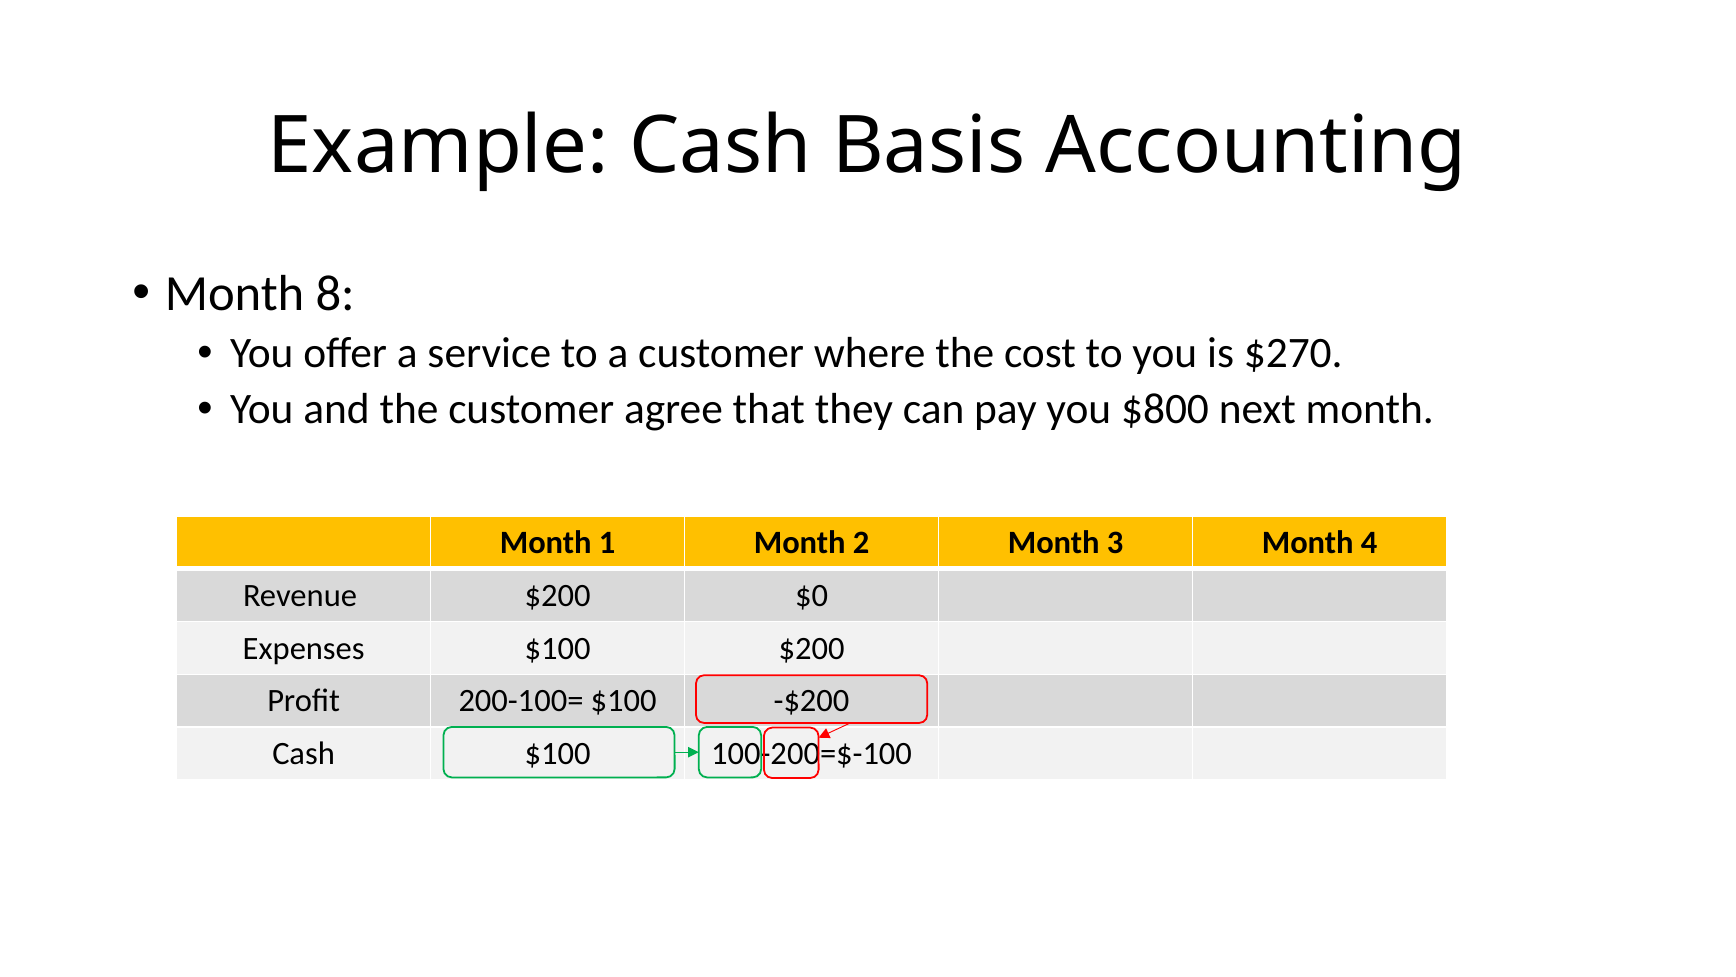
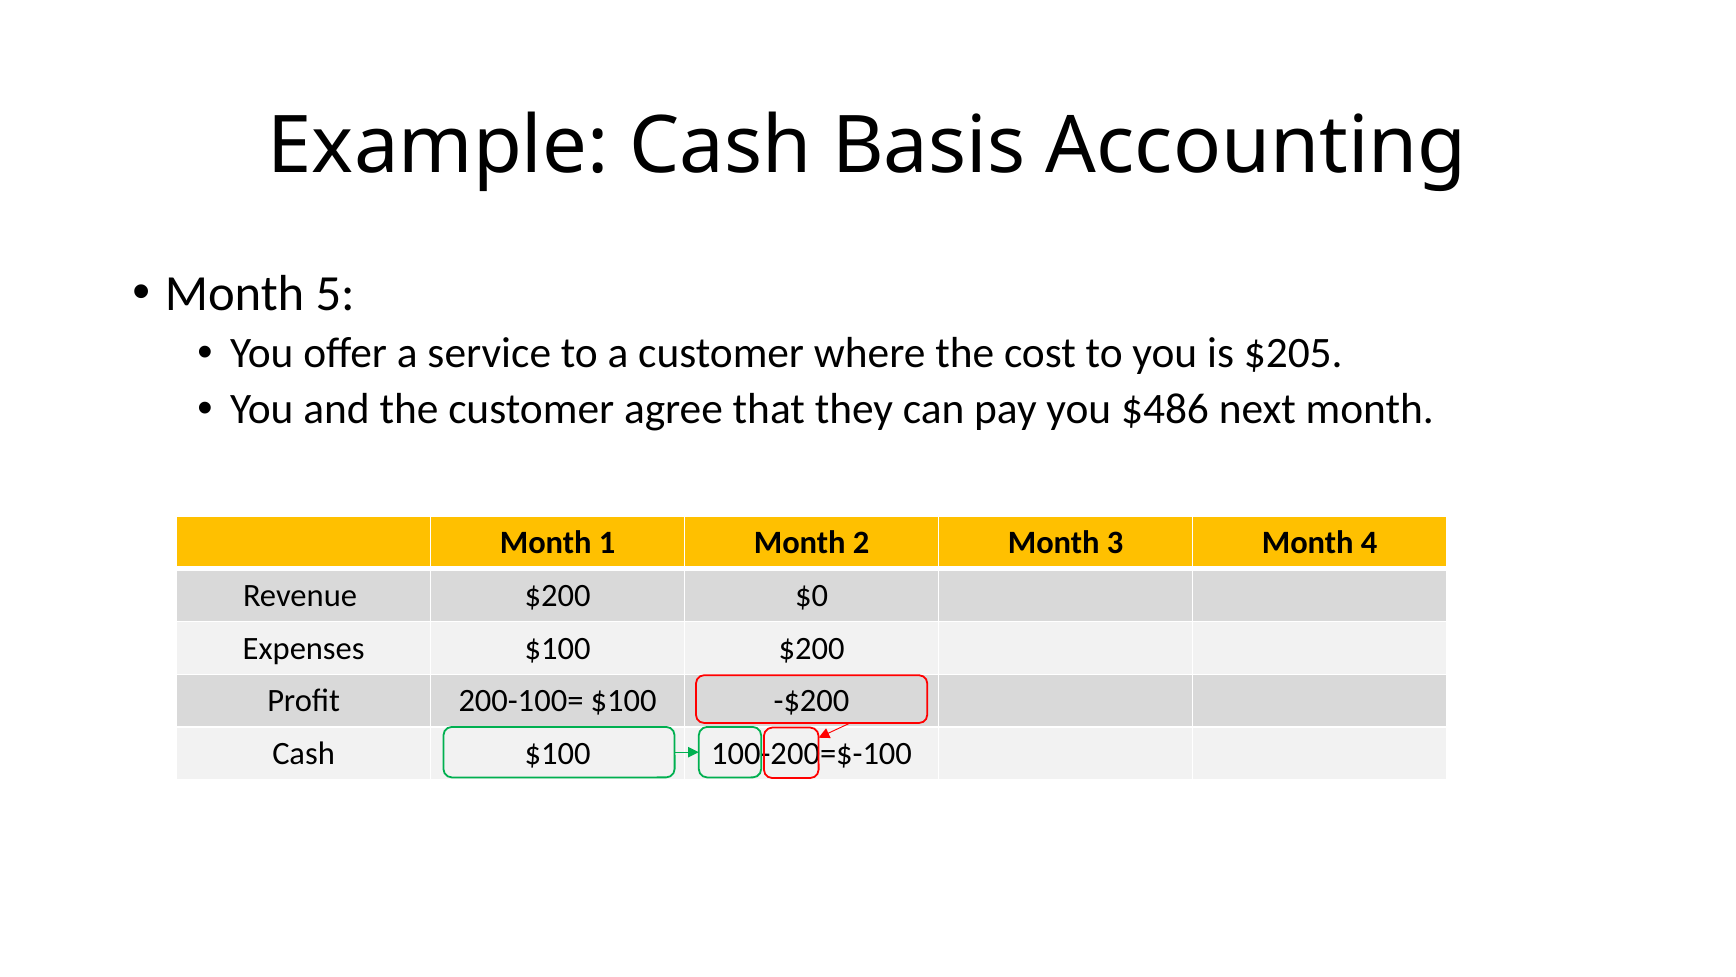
8: 8 -> 5
$270: $270 -> $205
$800: $800 -> $486
